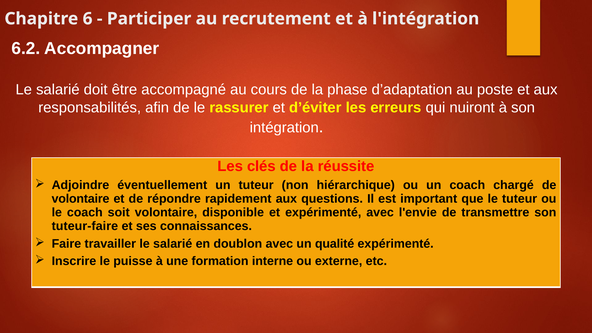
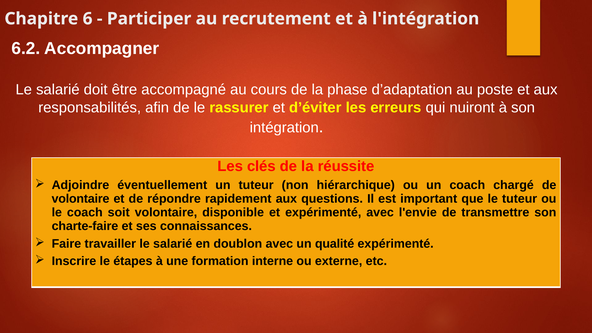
tuteur-faire: tuteur-faire -> charte-faire
puisse: puisse -> étapes
